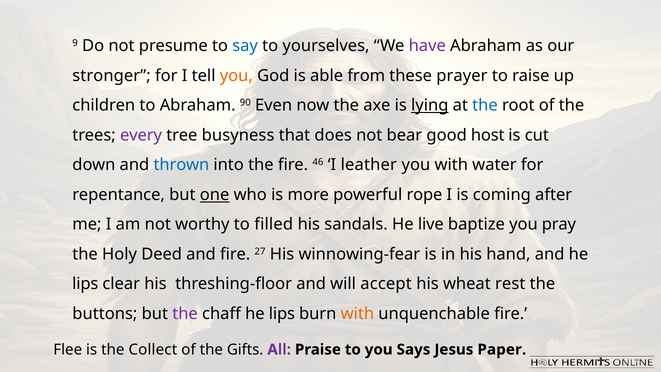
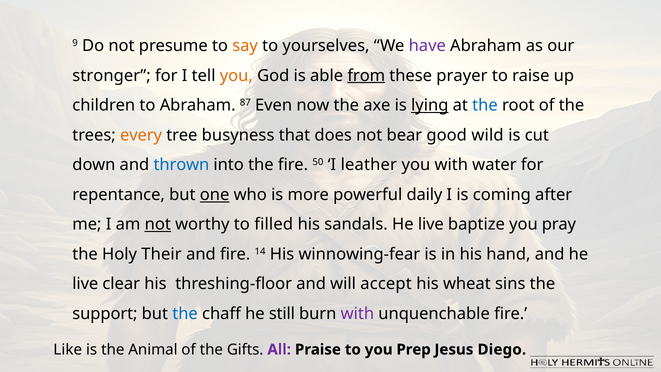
say colour: blue -> orange
from underline: none -> present
90: 90 -> 87
every colour: purple -> orange
host: host -> wild
46: 46 -> 50
rope: rope -> daily
not at (158, 224) underline: none -> present
Deed: Deed -> Their
27: 27 -> 14
lips at (85, 284): lips -> live
rest: rest -> sins
buttons: buttons -> support
the at (185, 314) colour: purple -> blue
chaff he lips: lips -> still
with at (357, 314) colour: orange -> purple
Flee: Flee -> Like
Collect: Collect -> Animal
Says: Says -> Prep
Paper: Paper -> Diego
